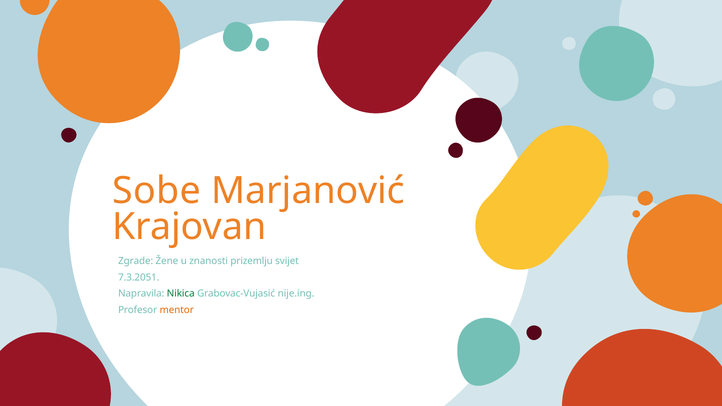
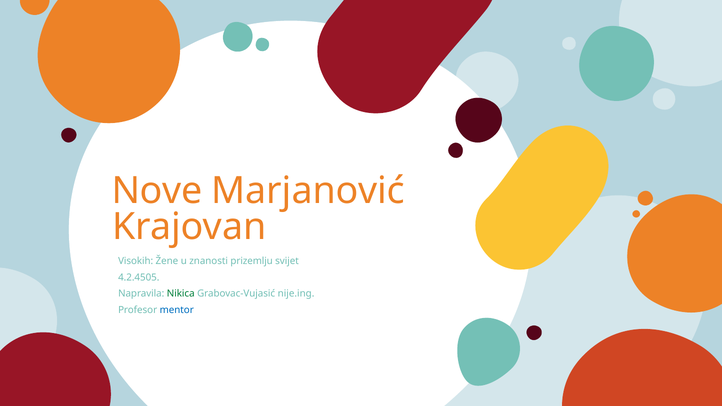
Sobe: Sobe -> Nove
Zgrade: Zgrade -> Visokih
7.3.2051: 7.3.2051 -> 4.2.4505
mentor colour: orange -> blue
